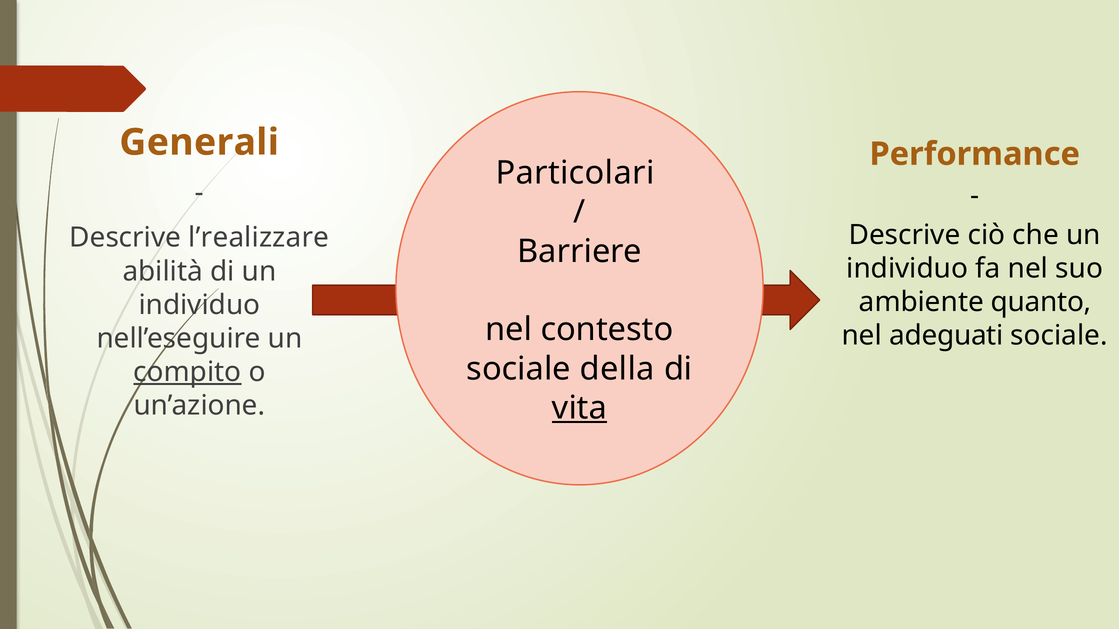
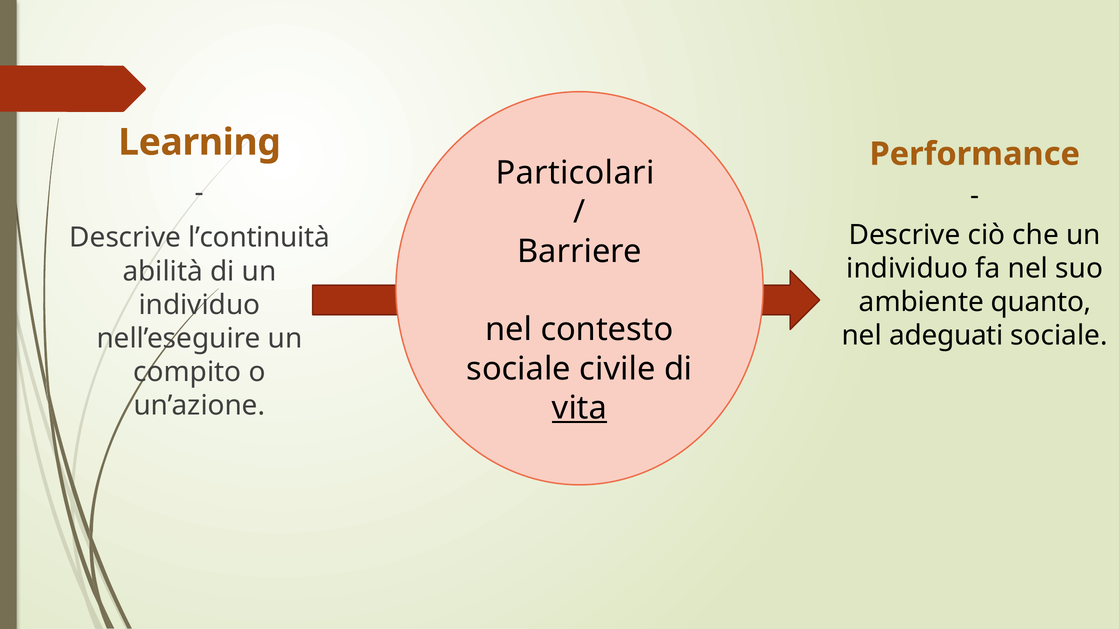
Generali: Generali -> Learning
l’realizzare: l’realizzare -> l’continuità
della: della -> civile
compito underline: present -> none
